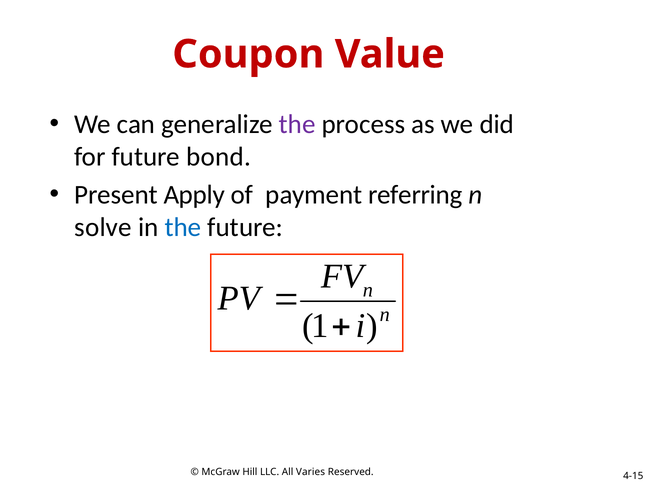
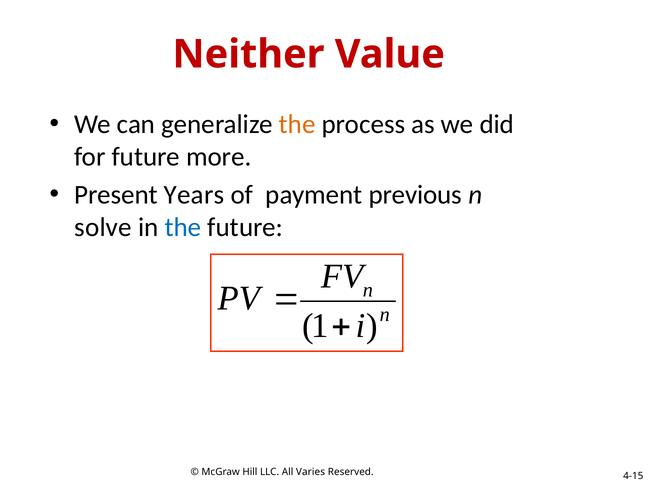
Coupon: Coupon -> Neither
the at (297, 124) colour: purple -> orange
bond: bond -> more
Apply: Apply -> Years
referring: referring -> previous
